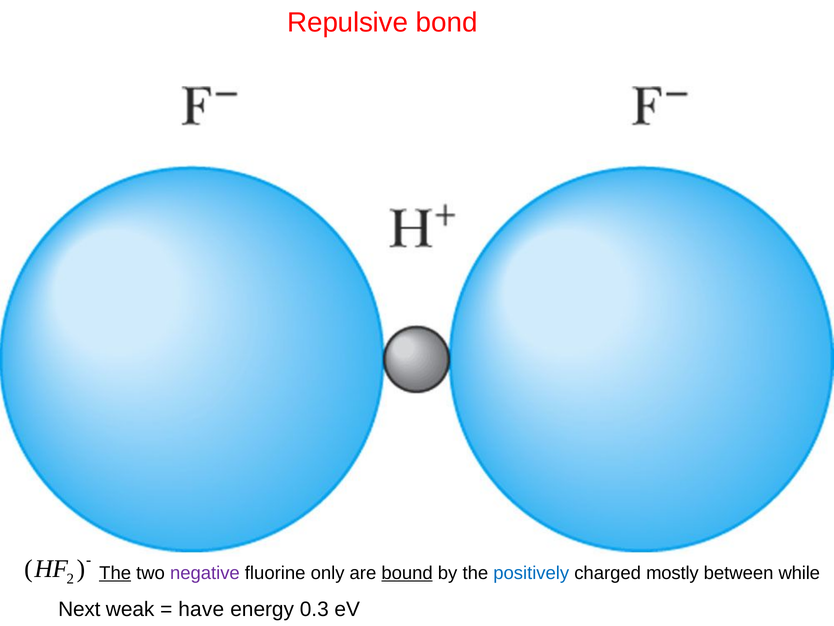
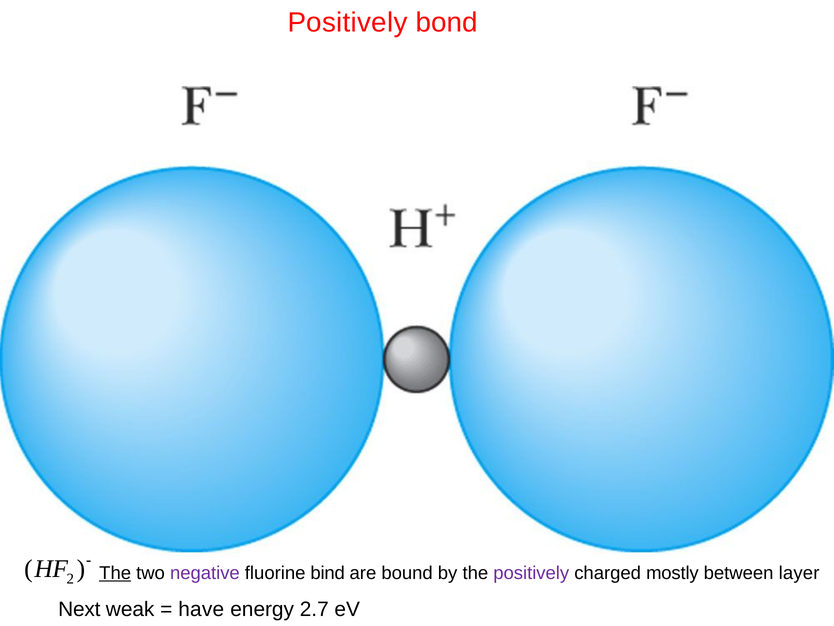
Repulsive at (348, 23): Repulsive -> Positively
only: only -> bind
bound underline: present -> none
positively at (531, 573) colour: blue -> purple
while: while -> layer
0.3: 0.3 -> 2.7
